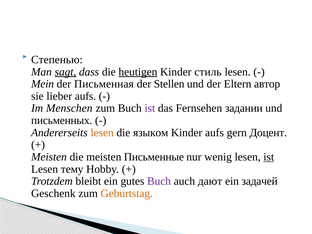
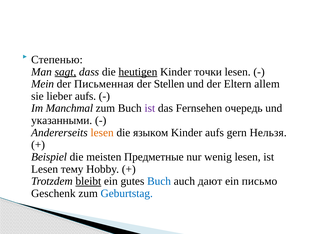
стиль: стиль -> точки
автор: автор -> allem
Menschen: Menschen -> Manchmal
задании: задании -> очередь
письменных: письменных -> указанными
Доцент: Доцент -> Нельзя
Meisten at (49, 157): Meisten -> Beispiel
Письменные: Письменные -> Предметные
ist at (269, 157) underline: present -> none
bleibt underline: none -> present
Buch at (159, 181) colour: purple -> blue
задачей: задачей -> письмо
Geburtstag colour: orange -> blue
